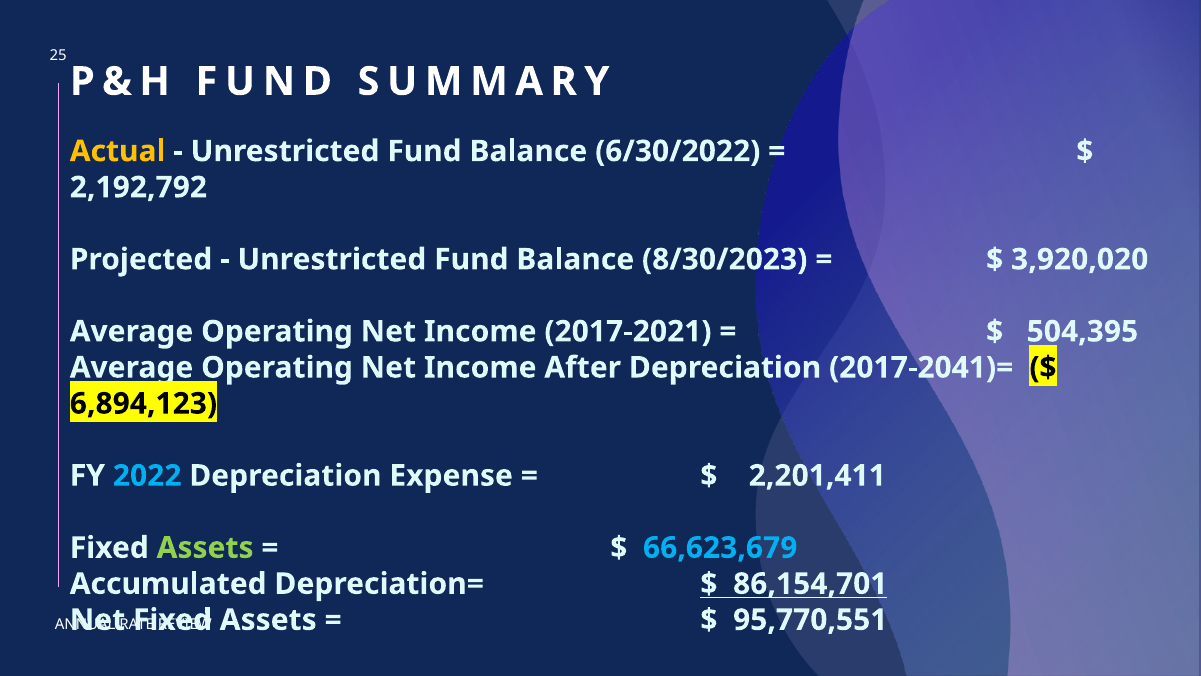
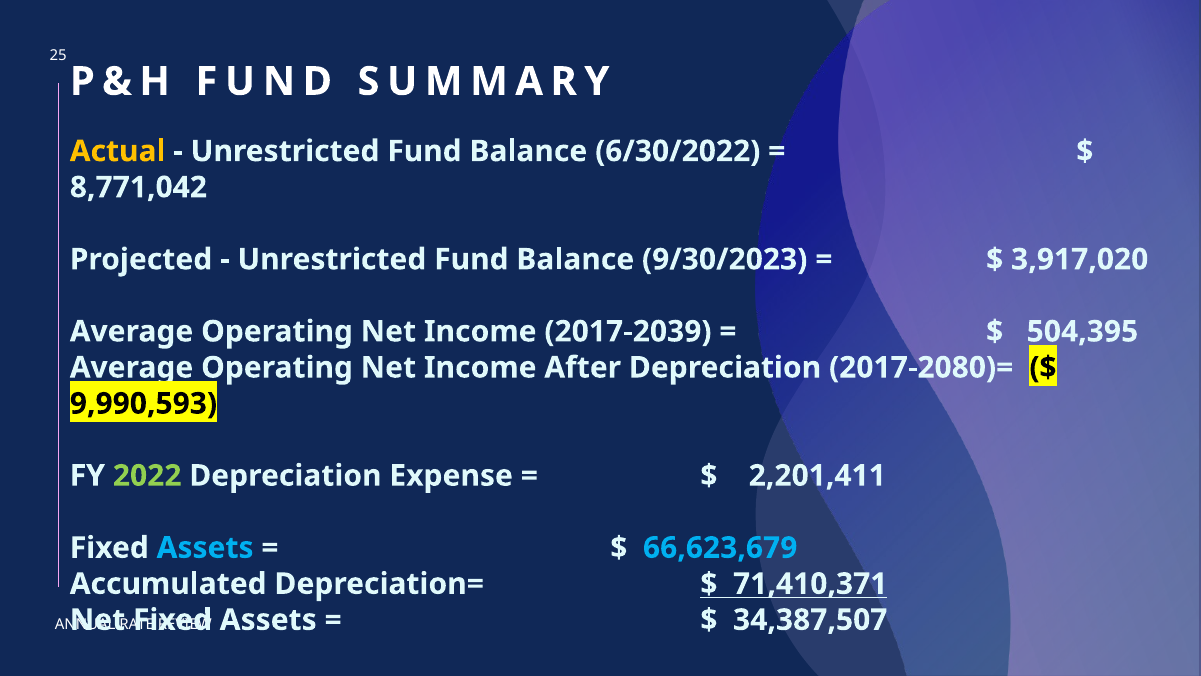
2,192,792: 2,192,792 -> 8,771,042
8/30/2023: 8/30/2023 -> 9/30/2023
3,920,020: 3,920,020 -> 3,917,020
2017-2021: 2017-2021 -> 2017-2039
2017-2041)=: 2017-2041)= -> 2017-2080)=
6,894,123: 6,894,123 -> 9,990,593
2022 colour: light blue -> light green
Assets at (205, 548) colour: light green -> light blue
86,154,701: 86,154,701 -> 71,410,371
95,770,551: 95,770,551 -> 34,387,507
